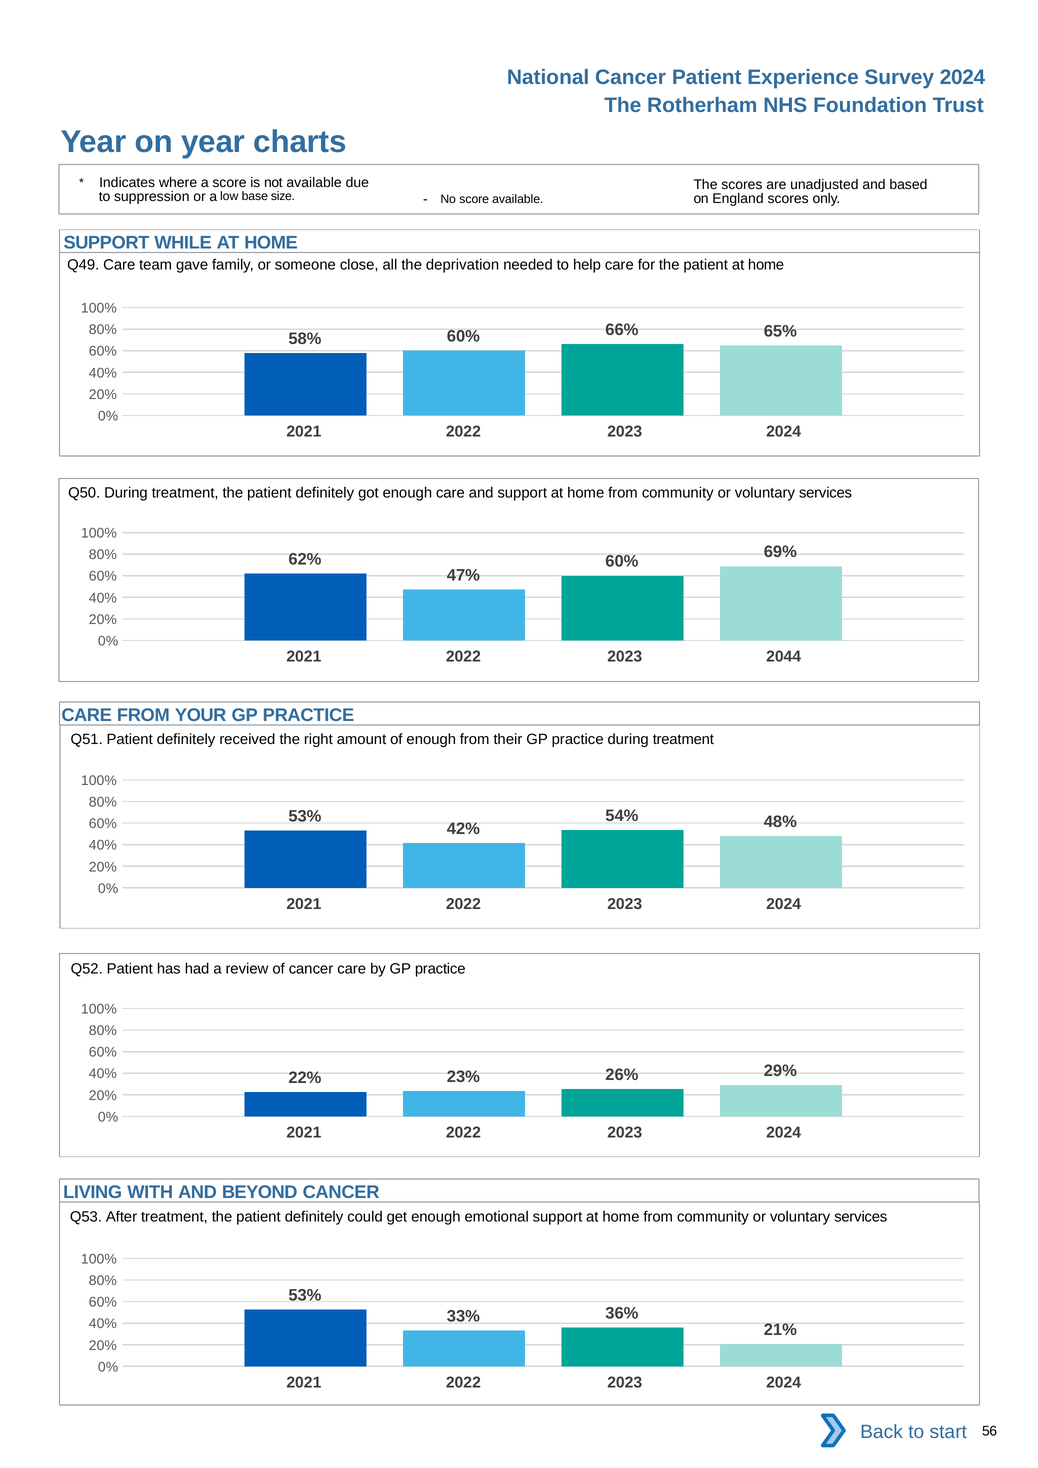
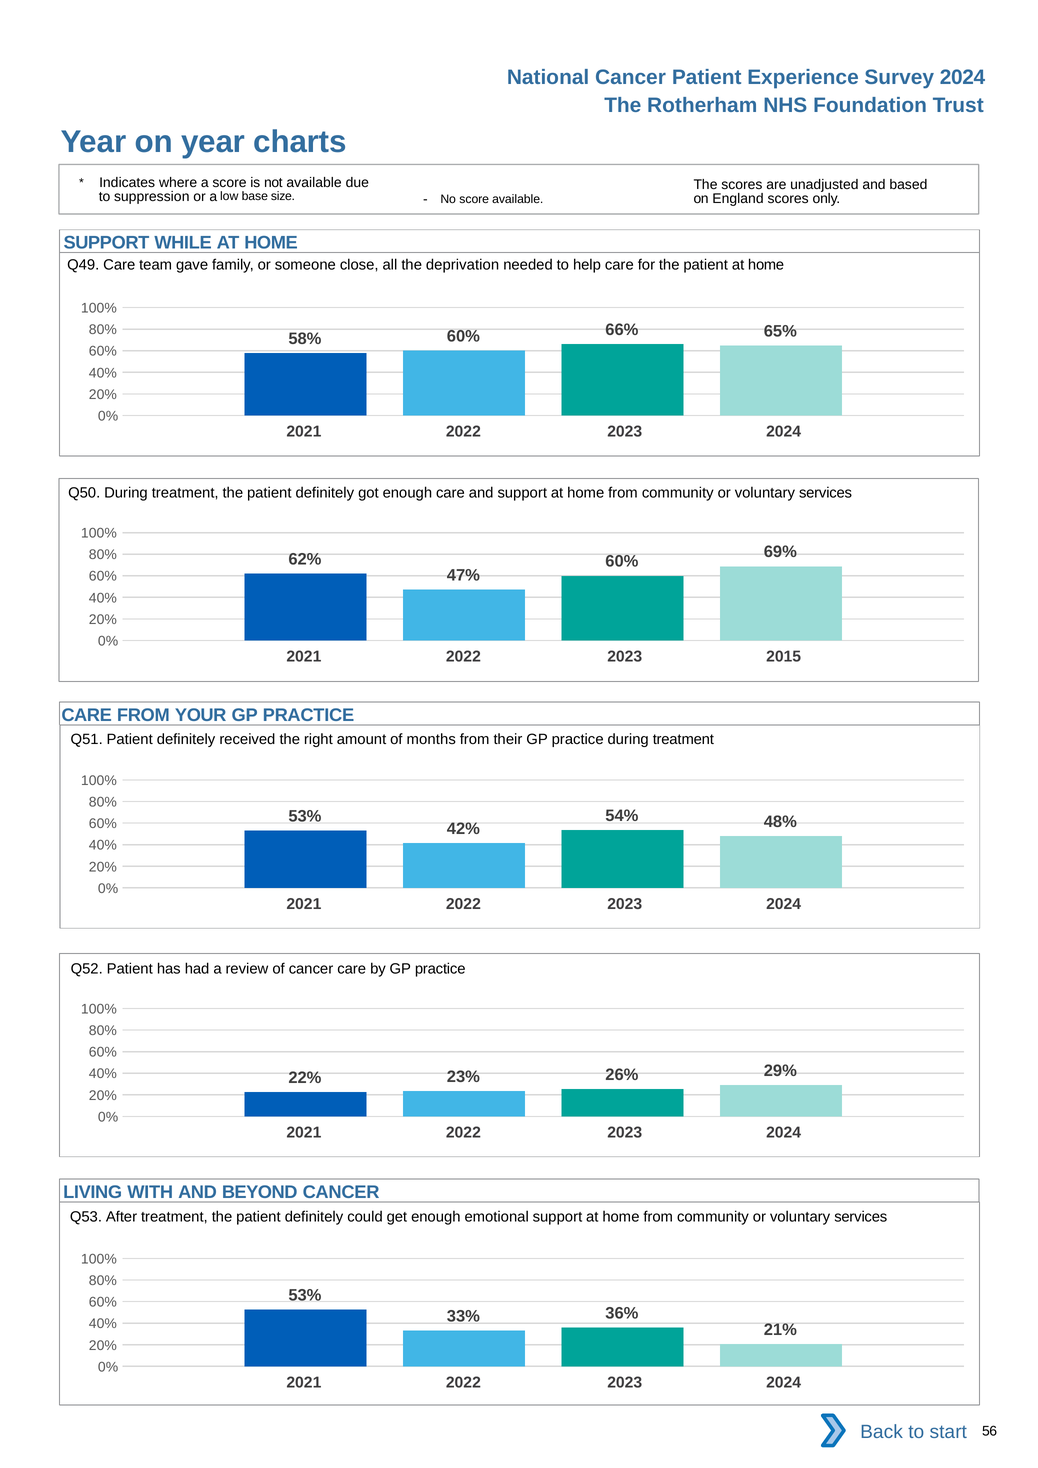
2044: 2044 -> 2015
of enough: enough -> months
